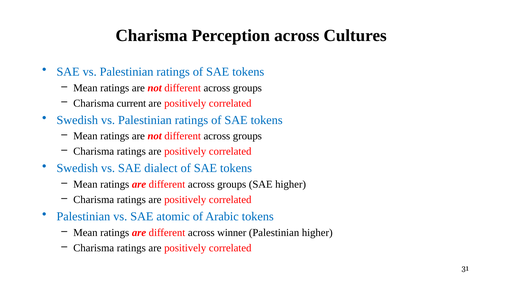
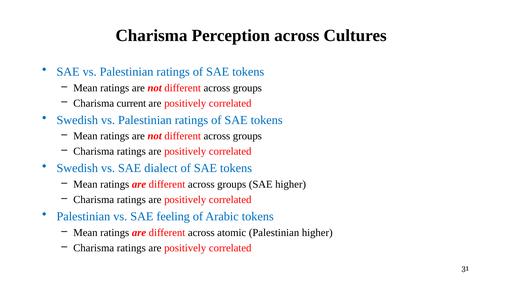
atomic: atomic -> feeling
winner: winner -> atomic
